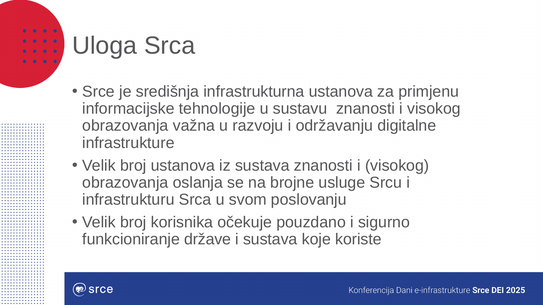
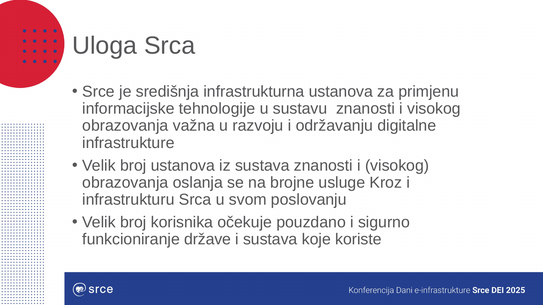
Srcu: Srcu -> Kroz
